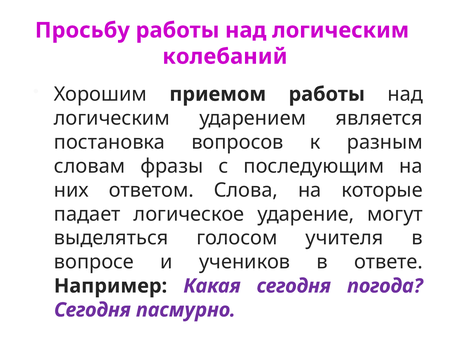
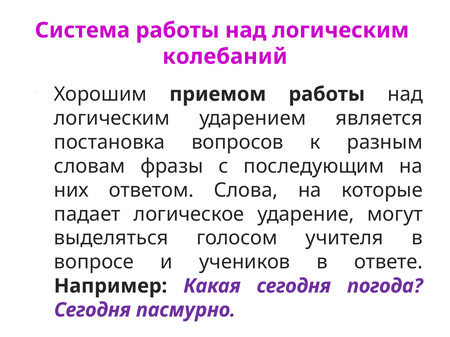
Просьбу: Просьбу -> Система
